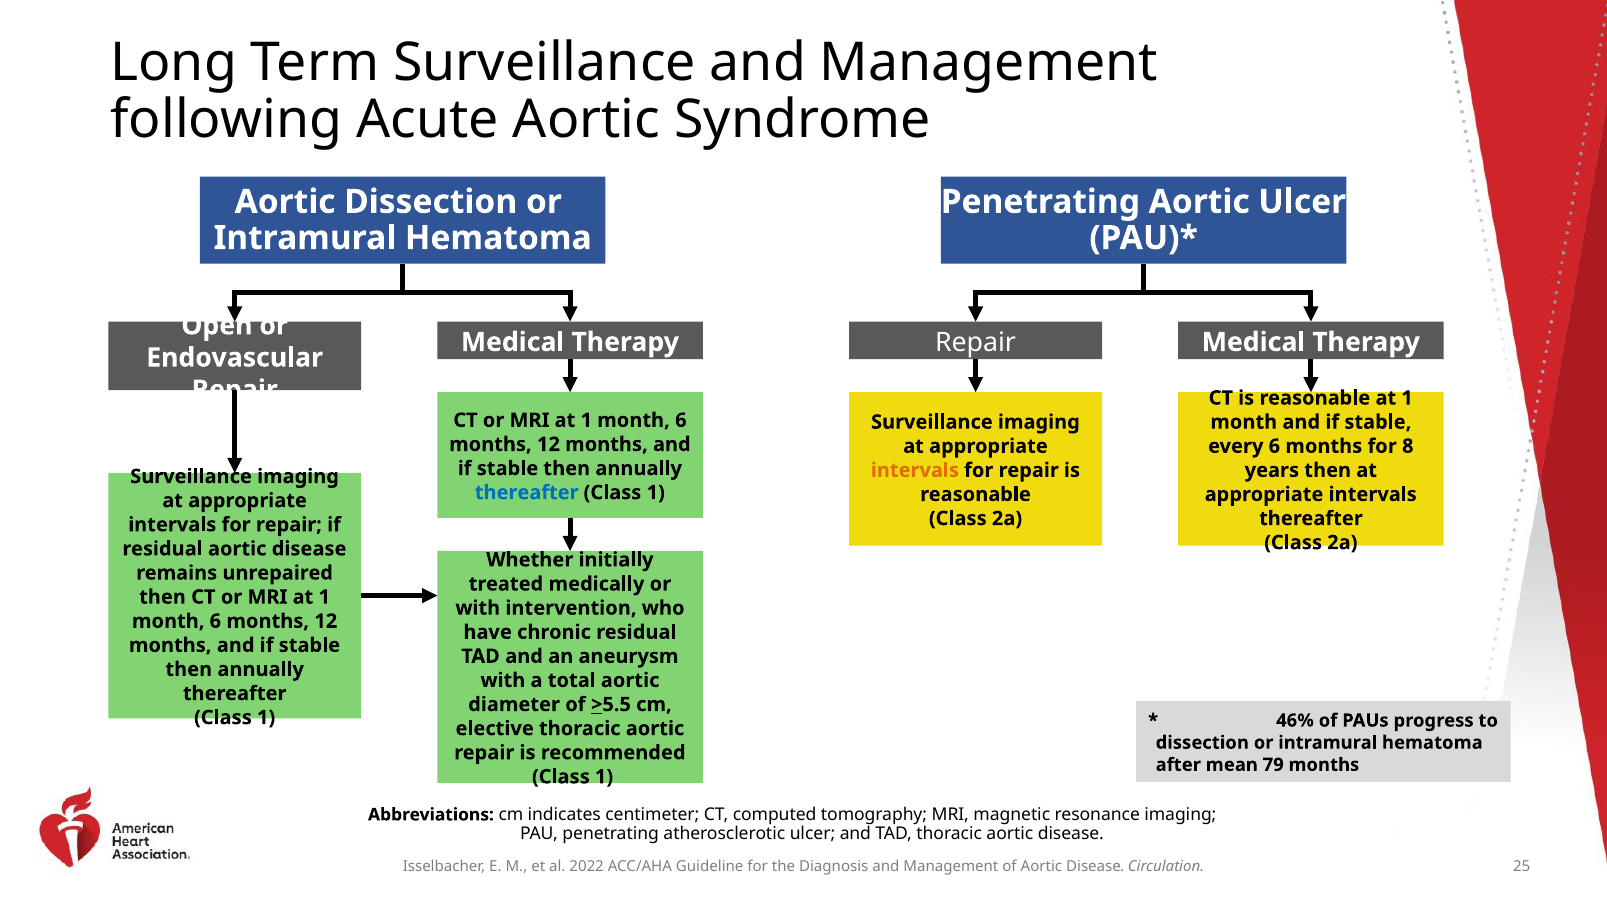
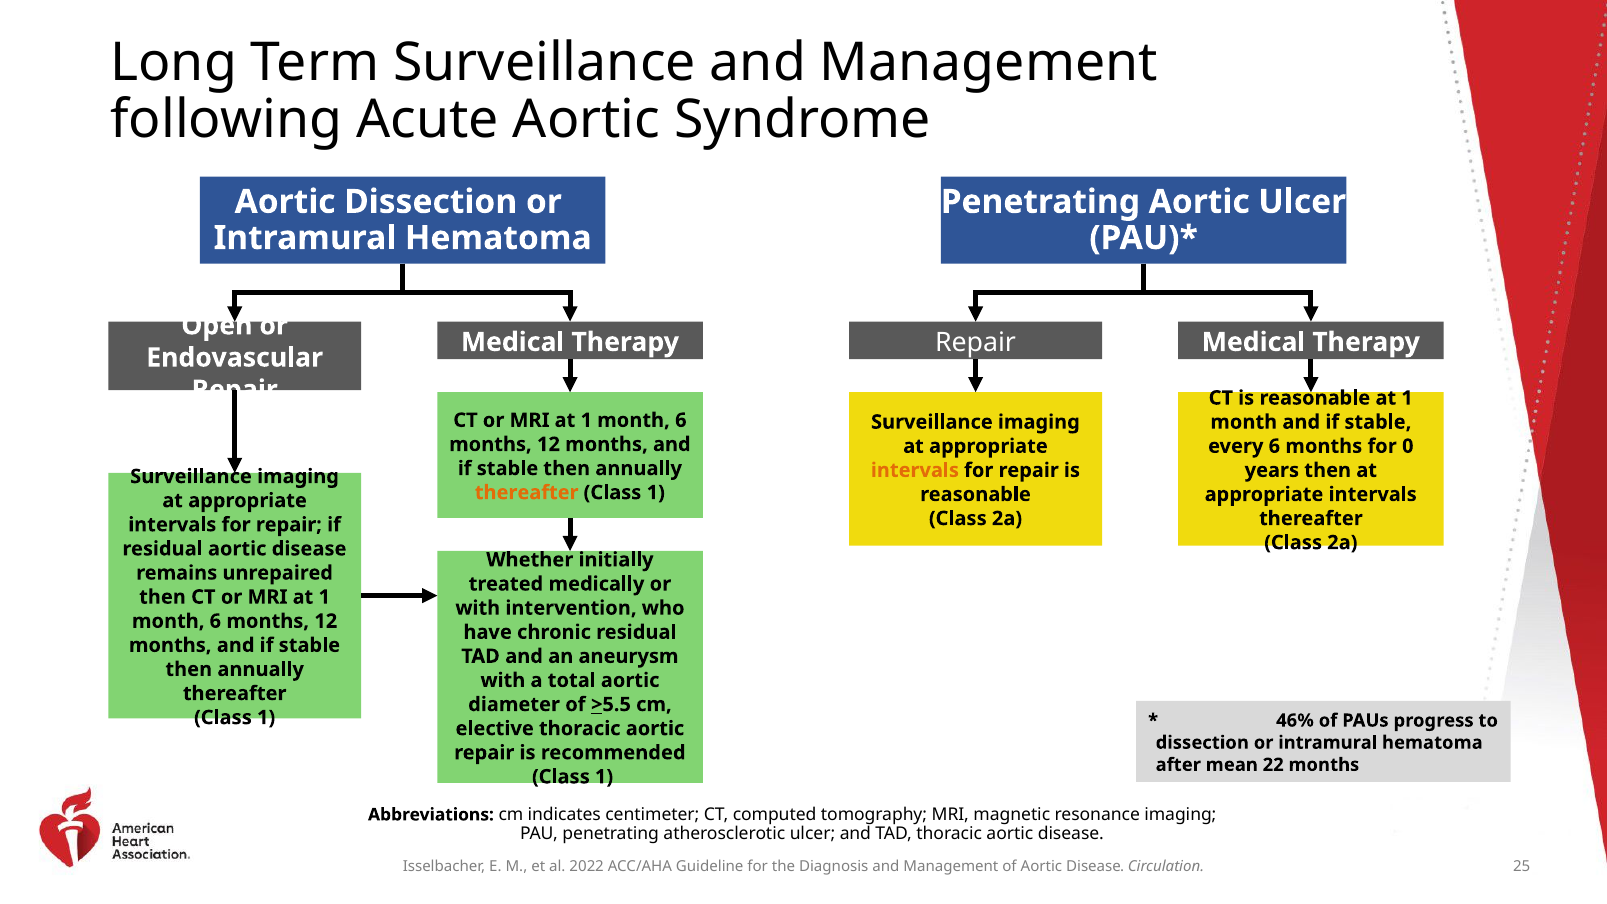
8: 8 -> 0
thereafter at (527, 493) colour: blue -> orange
79: 79 -> 22
